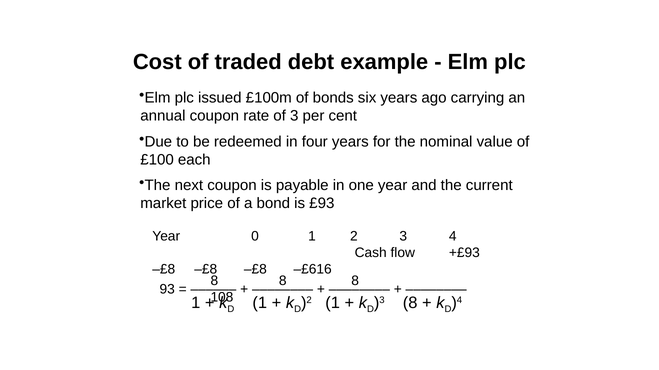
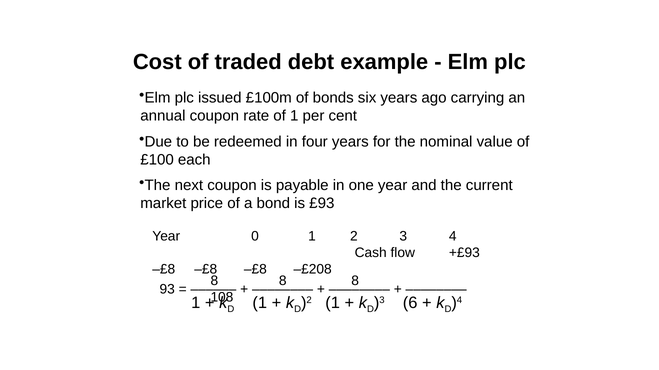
of 3: 3 -> 1
–£616: –£616 -> –£208
8 at (410, 303): 8 -> 6
